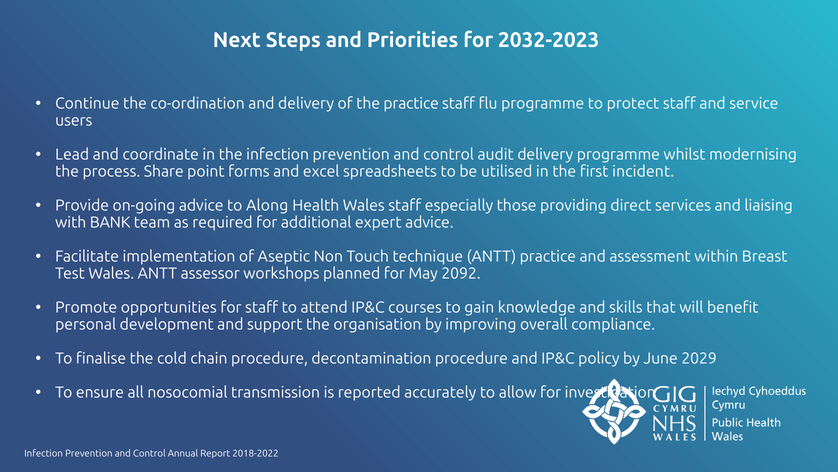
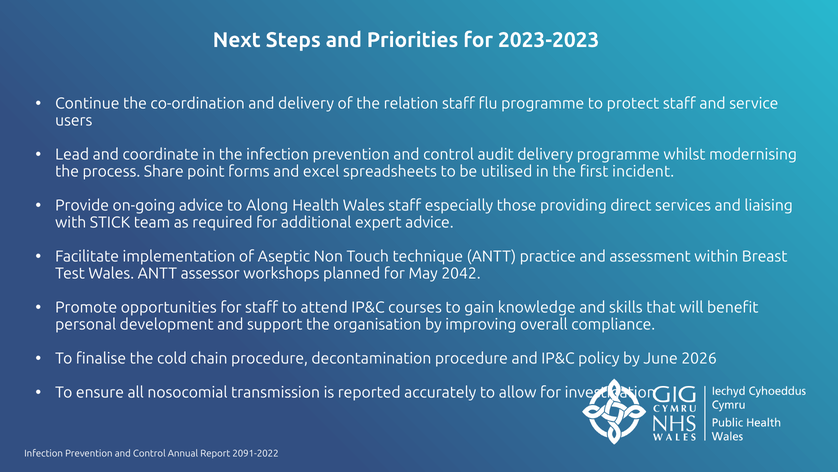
2032-2023: 2032-2023 -> 2023-2023
the practice: practice -> relation
BANK: BANK -> STICK
2092: 2092 -> 2042
2029: 2029 -> 2026
2018-2022: 2018-2022 -> 2091-2022
